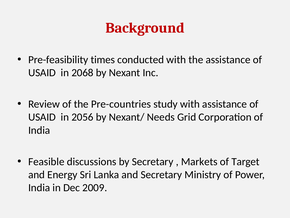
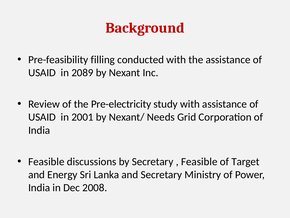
times: times -> filling
2068: 2068 -> 2089
Pre-countries: Pre-countries -> Pre-electricity
2056: 2056 -> 2001
Markets at (199, 161): Markets -> Feasible
2009: 2009 -> 2008
